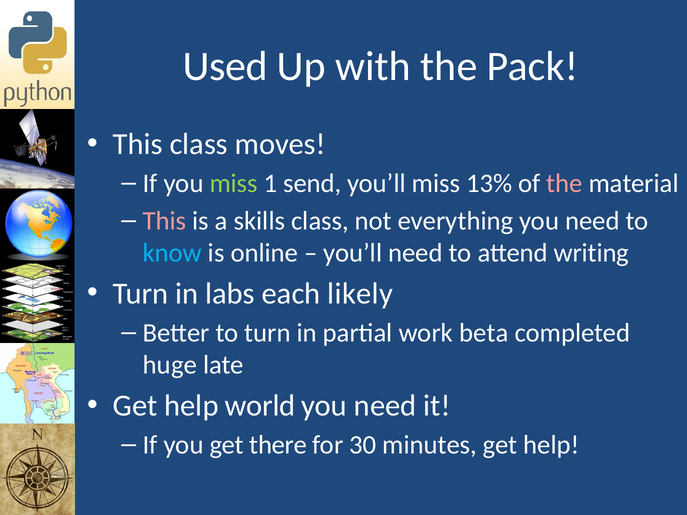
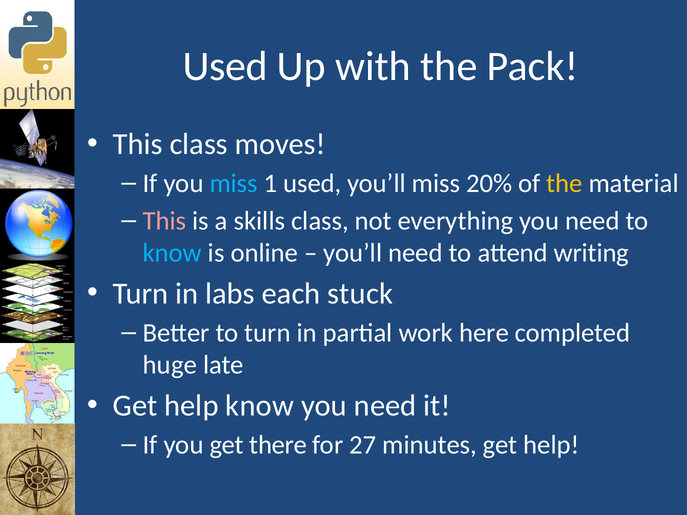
miss at (234, 184) colour: light green -> light blue
1 send: send -> used
13%: 13% -> 20%
the at (565, 184) colour: pink -> yellow
likely: likely -> stuck
beta: beta -> here
help world: world -> know
30: 30 -> 27
